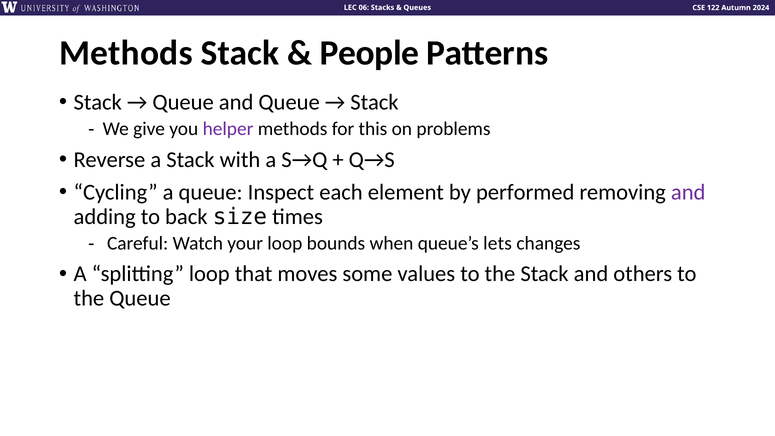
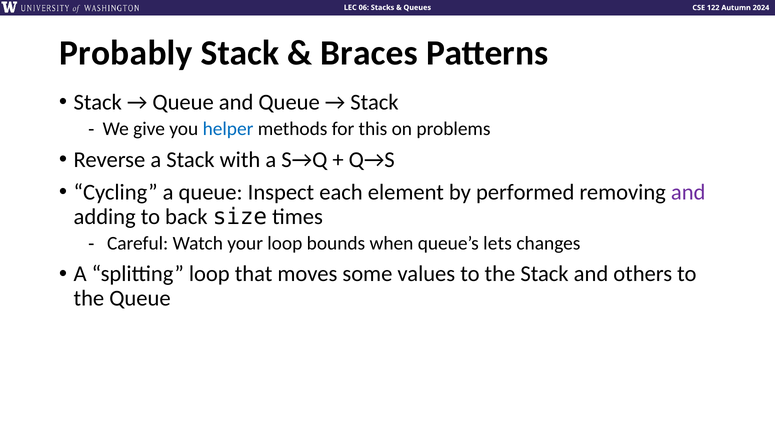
Methods at (126, 53): Methods -> Probably
People: People -> Braces
helper colour: purple -> blue
